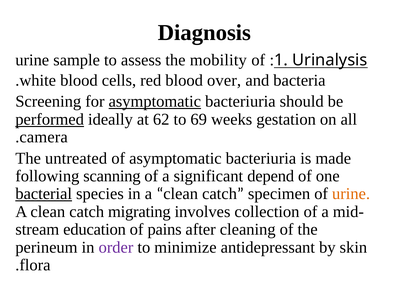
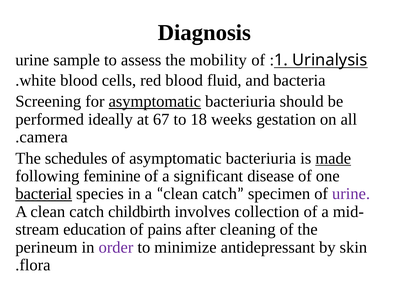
over: over -> fluid
performed underline: present -> none
62: 62 -> 67
69: 69 -> 18
untreated: untreated -> schedules
made underline: none -> present
scanning: scanning -> feminine
depend: depend -> disease
urine at (351, 194) colour: orange -> purple
migrating: migrating -> childbirth
